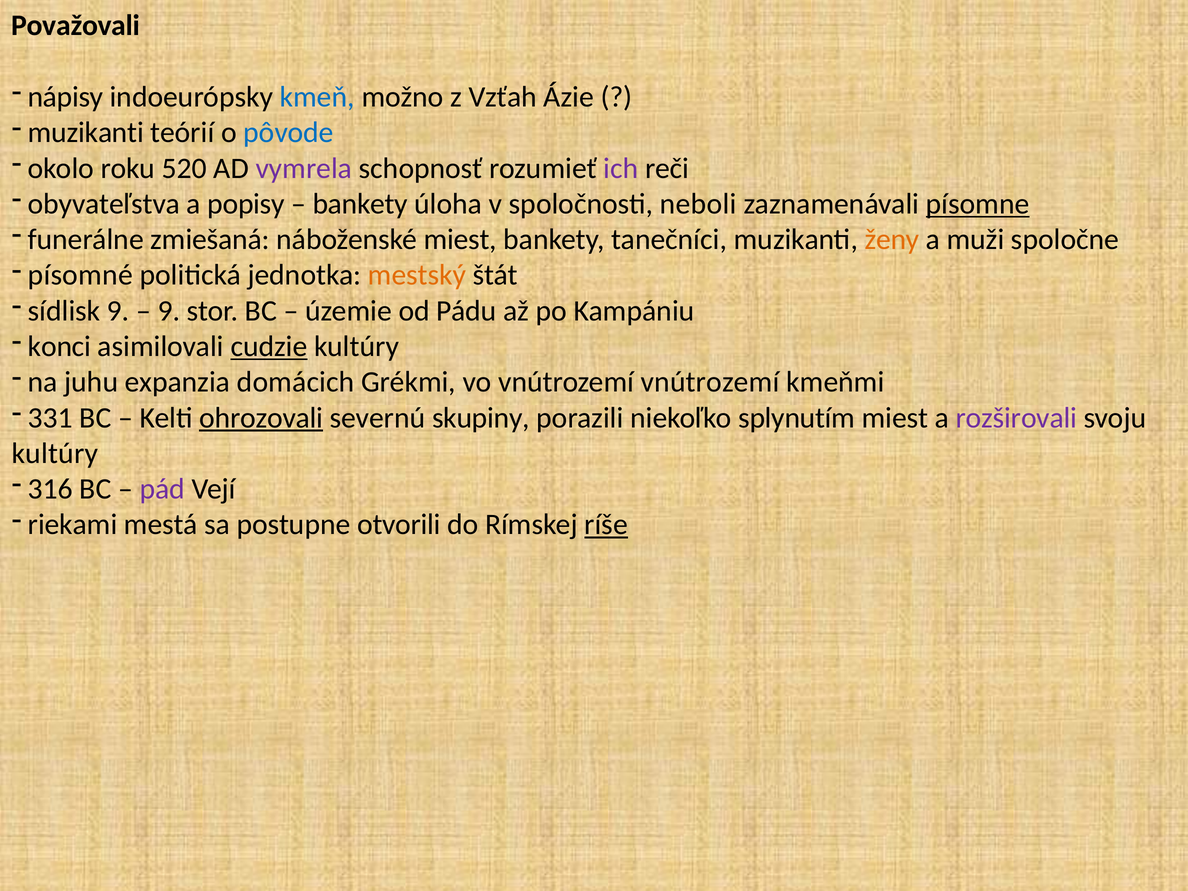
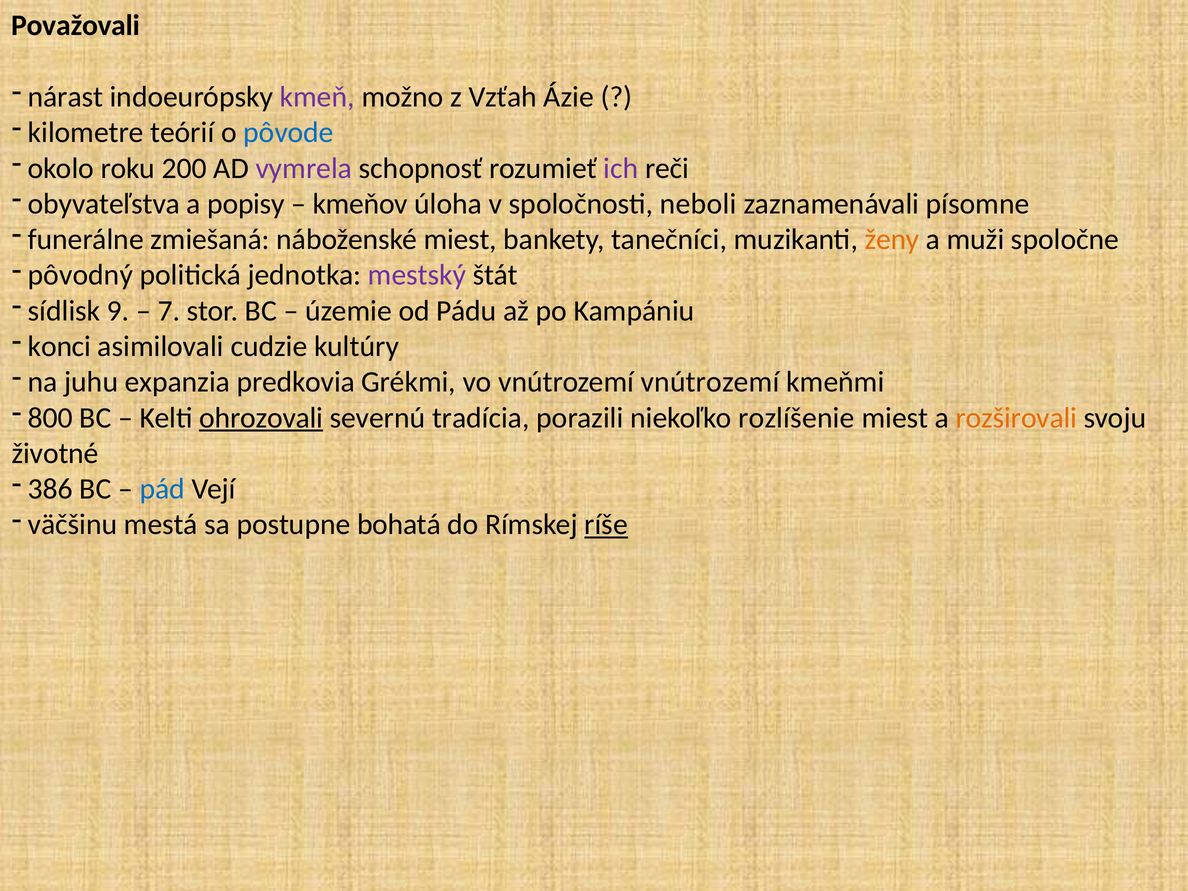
nápisy: nápisy -> nárast
kmeň colour: blue -> purple
muzikanti at (86, 133): muzikanti -> kilometre
520: 520 -> 200
bankety at (360, 204): bankety -> kmeňov
písomne underline: present -> none
písomné: písomné -> pôvodný
mestský colour: orange -> purple
9 at (169, 311): 9 -> 7
cudzie underline: present -> none
domácich: domácich -> predkovia
331: 331 -> 800
skupiny: skupiny -> tradícia
splynutím: splynutím -> rozlíšenie
rozširovali colour: purple -> orange
kultúry at (55, 453): kultúry -> životné
316: 316 -> 386
pád colour: purple -> blue
riekami: riekami -> väčšinu
otvorili: otvorili -> bohatá
